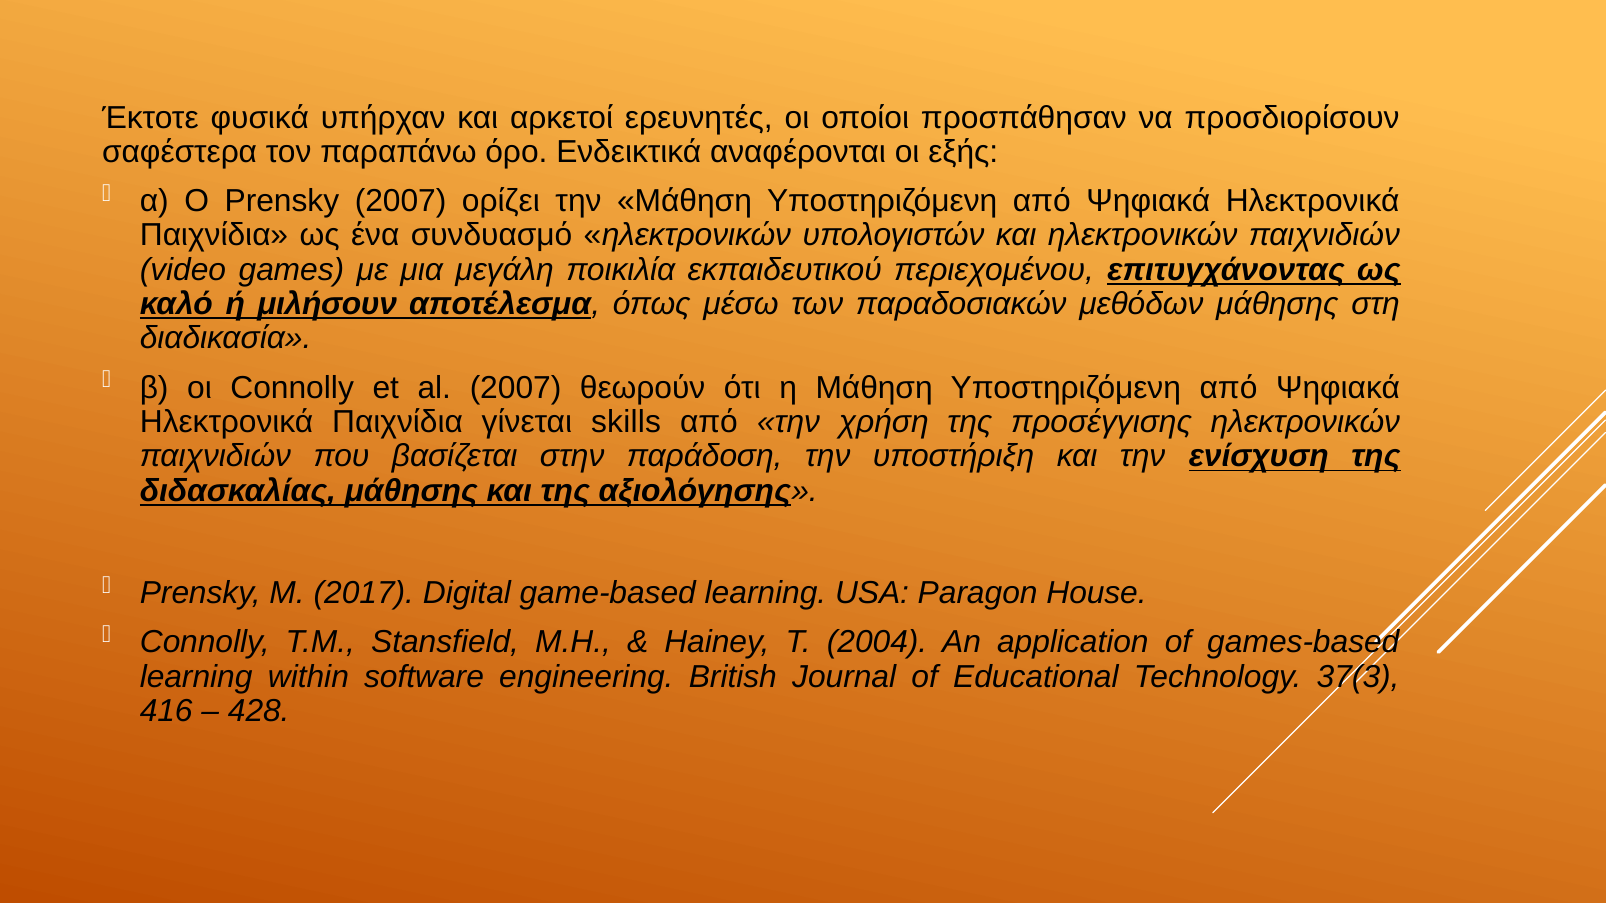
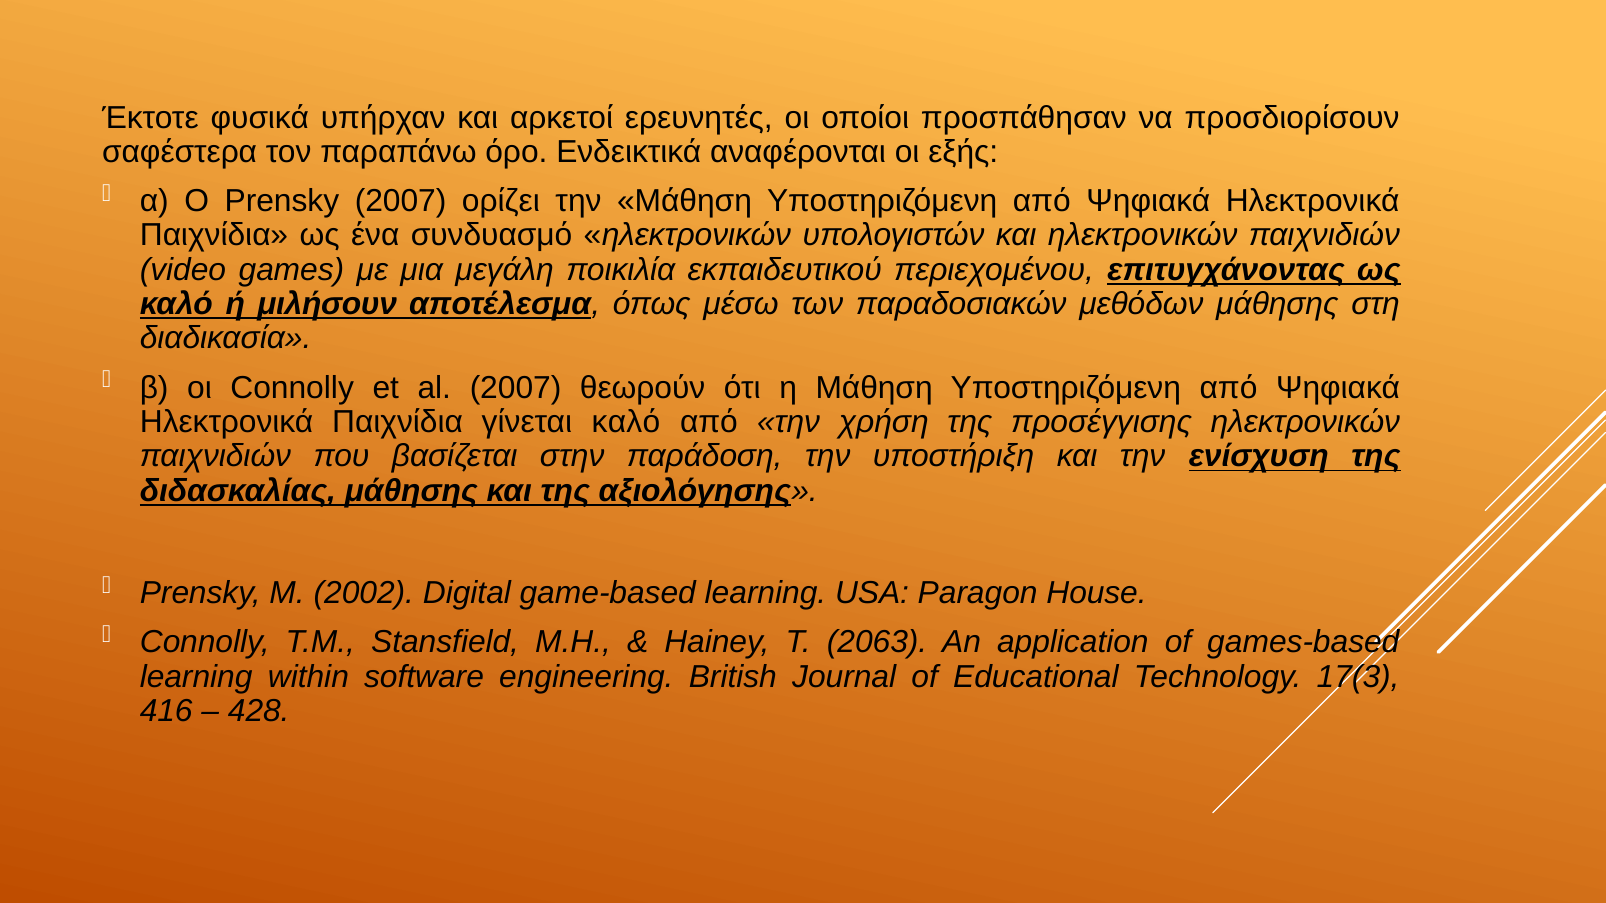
γίνεται skills: skills -> καλό
2017: 2017 -> 2002
2004: 2004 -> 2063
37(3: 37(3 -> 17(3
